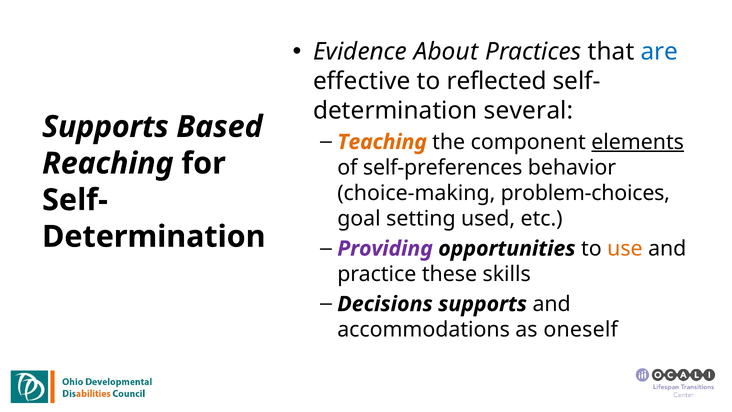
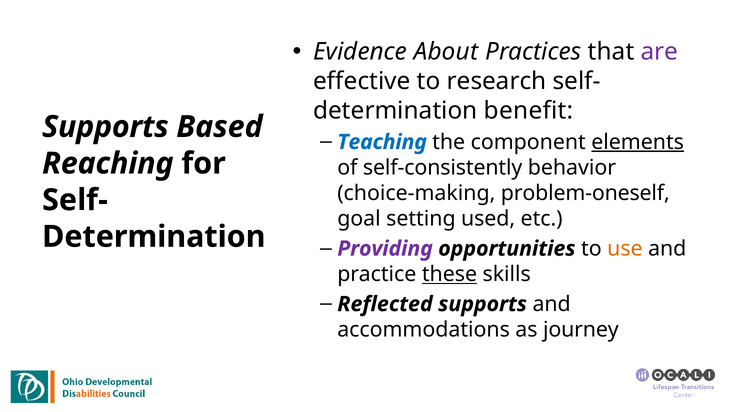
are colour: blue -> purple
reflected: reflected -> research
several: several -> benefit
Teaching colour: orange -> blue
self-preferences: self-preferences -> self-consistently
problem-choices: problem-choices -> problem-oneself
these underline: none -> present
Decisions: Decisions -> Reflected
oneself: oneself -> journey
